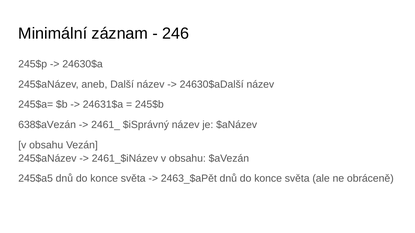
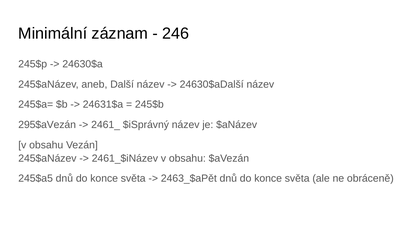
638$aVezán: 638$aVezán -> 295$aVezán
